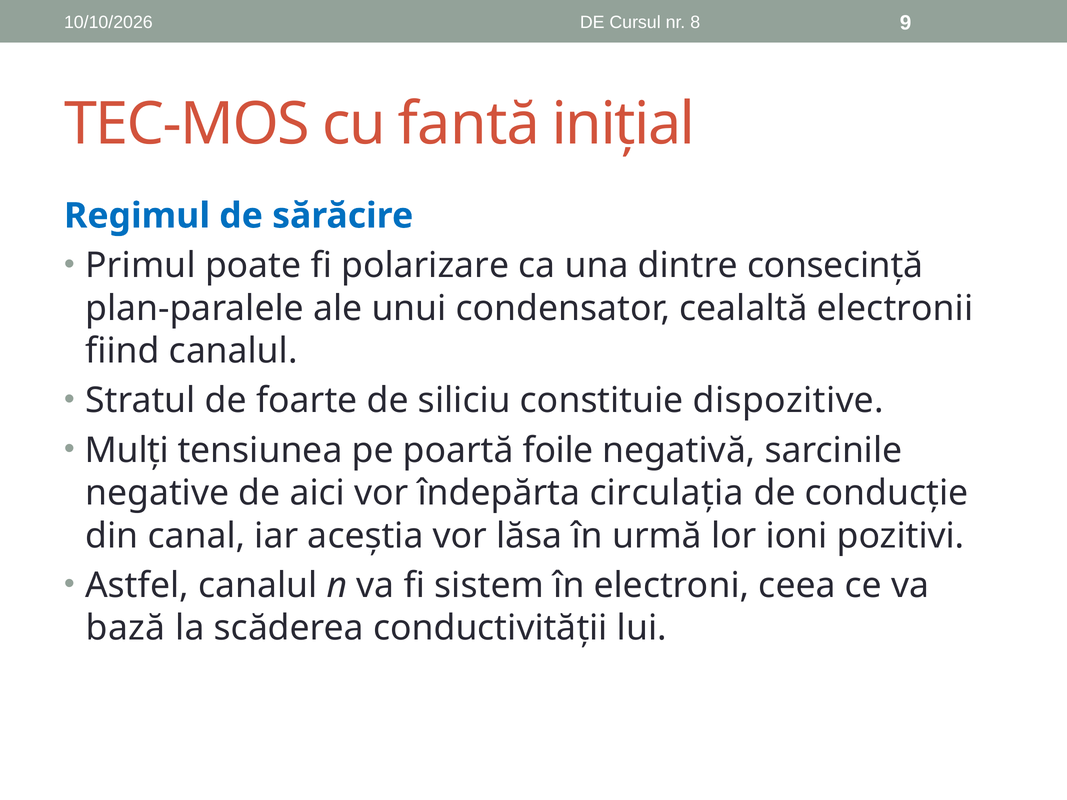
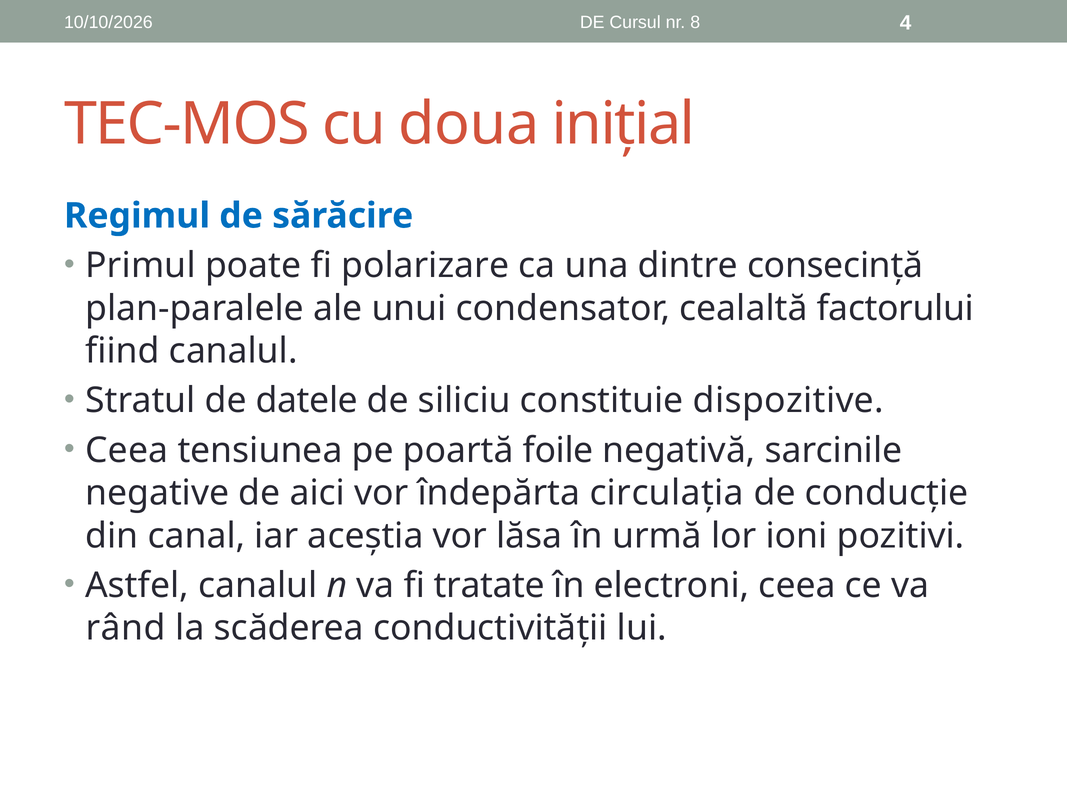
9: 9 -> 4
fantă: fantă -> doua
electronii: electronii -> factorului
foarte: foarte -> datele
Mulți at (127, 451): Mulți -> Ceea
sistem: sistem -> tratate
bază: bază -> rând
